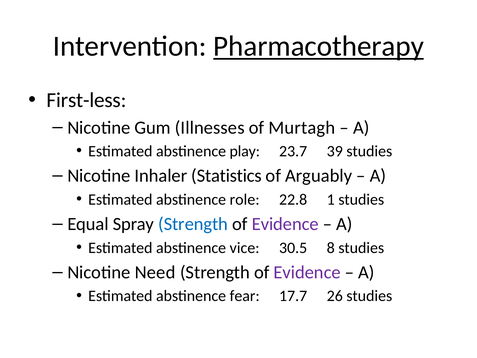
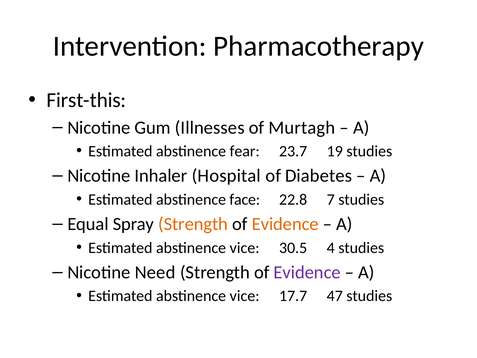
Pharmacotherapy underline: present -> none
First-less: First-less -> First-this
play: play -> fear
39: 39 -> 19
Statistics: Statistics -> Hospital
Arguably: Arguably -> Diabetes
role: role -> face
1: 1 -> 7
Strength at (193, 224) colour: blue -> orange
Evidence at (285, 224) colour: purple -> orange
8: 8 -> 4
fear at (245, 296): fear -> vice
26: 26 -> 47
